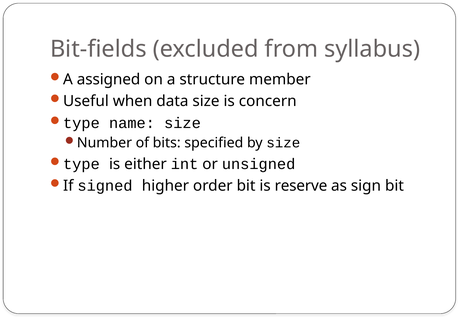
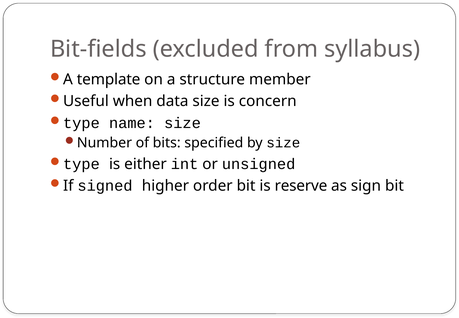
assigned: assigned -> template
